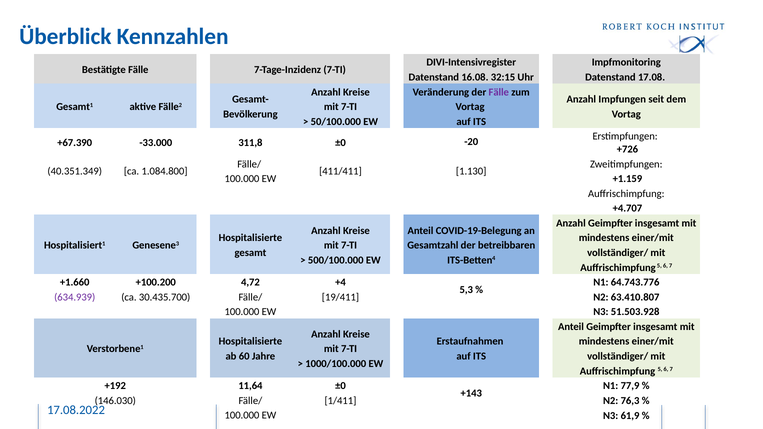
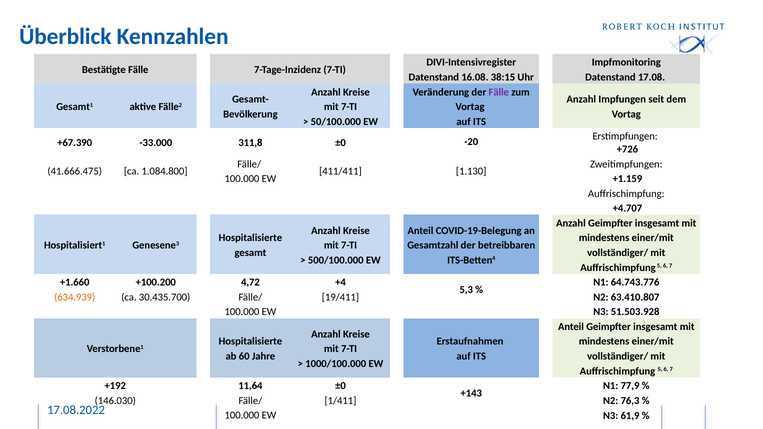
32:15: 32:15 -> 38:15
40.351.349: 40.351.349 -> 41.666.475
634.939 colour: purple -> orange
